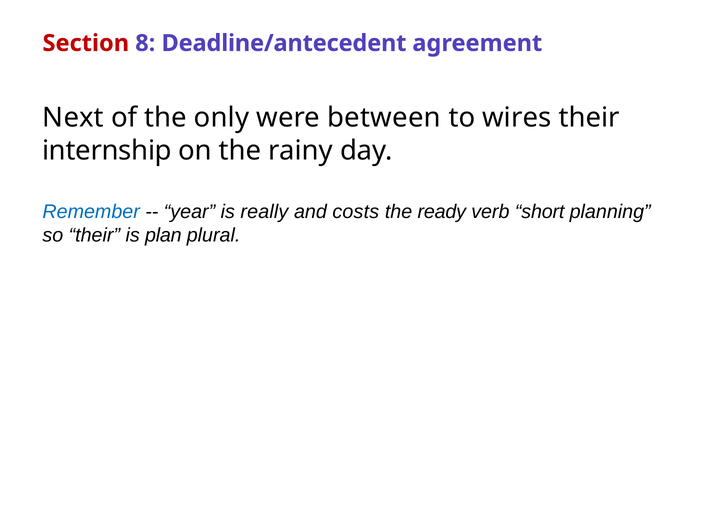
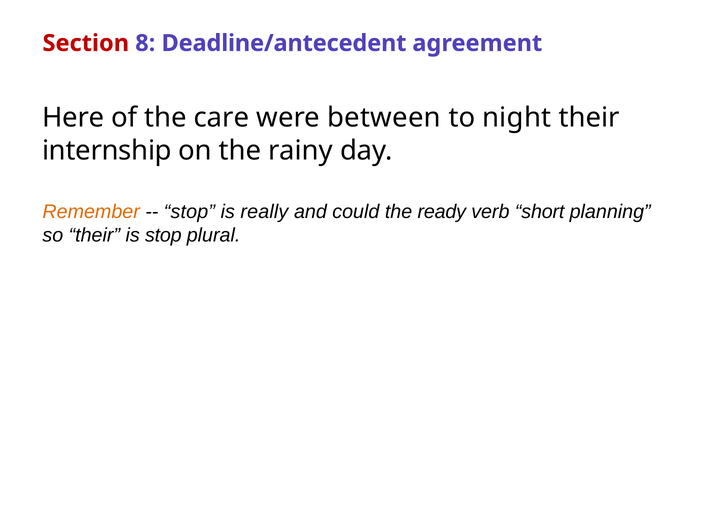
Next: Next -> Here
only: only -> care
wires: wires -> night
Remember colour: blue -> orange
year at (190, 212): year -> stop
costs: costs -> could
is plan: plan -> stop
